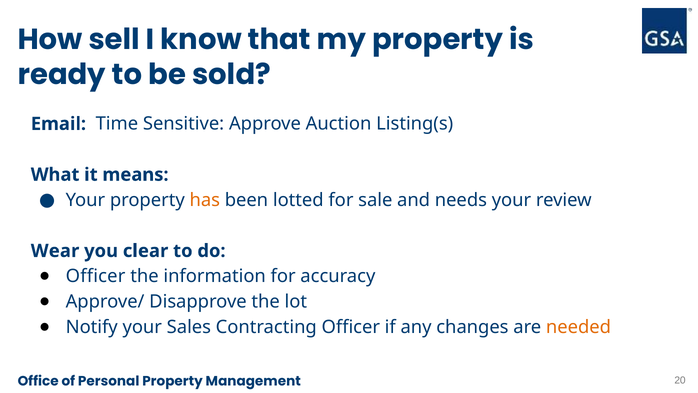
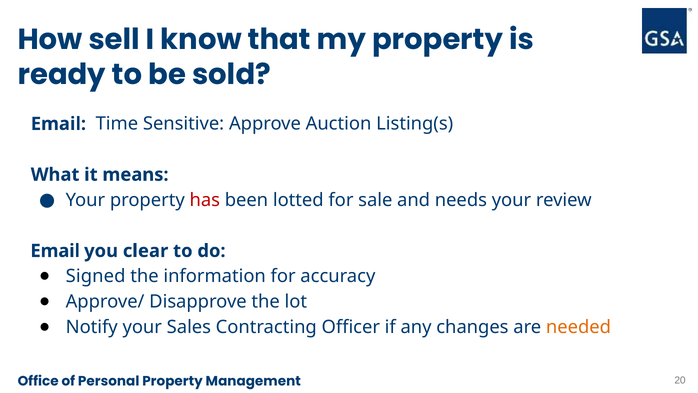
has colour: orange -> red
Wear at (55, 251): Wear -> Email
Officer at (96, 276): Officer -> Signed
